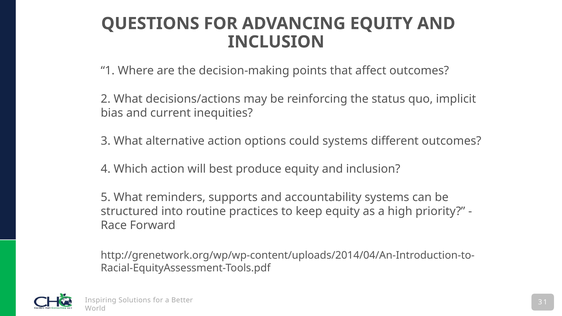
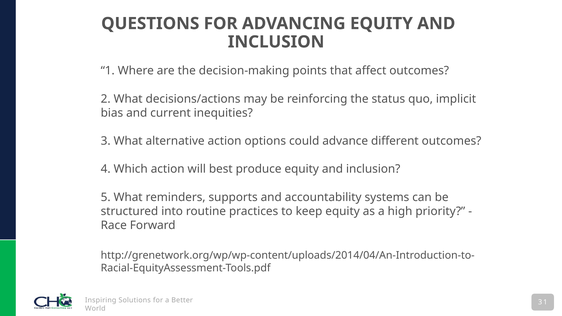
could systems: systems -> advance
